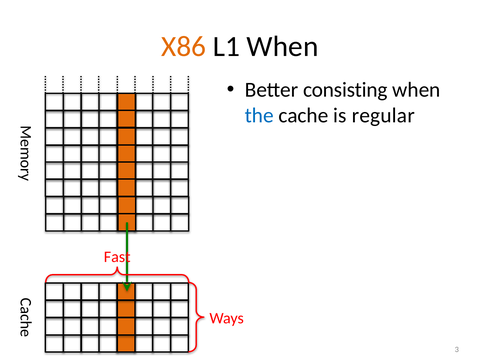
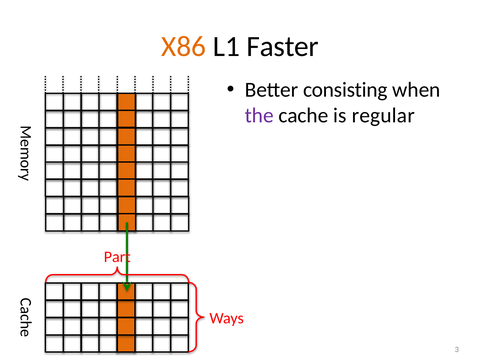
L1 When: When -> Faster
the colour: blue -> purple
Fast: Fast -> Part
